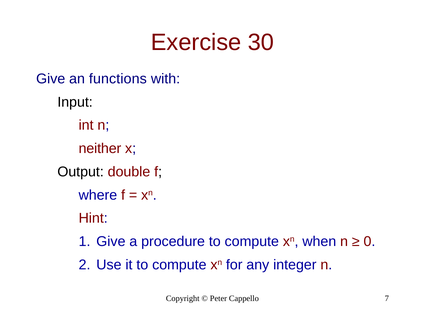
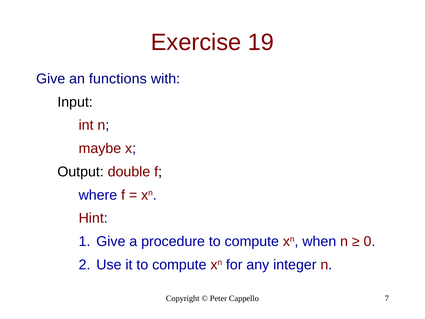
30: 30 -> 19
neither: neither -> maybe
